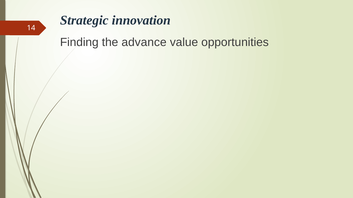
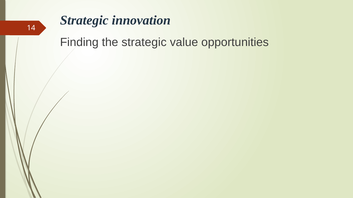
the advance: advance -> strategic
